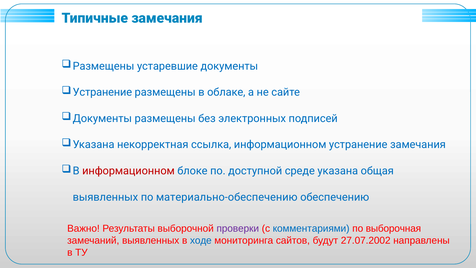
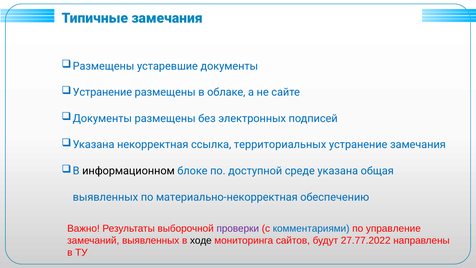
ссылка информационном: информационном -> территориальных
информационном at (128, 171) colour: red -> black
материально-обеспечению: материально-обеспечению -> материально-некорректная
выборочная: выборочная -> управление
ходе colour: blue -> black
27.07.2002: 27.07.2002 -> 27.77.2022
